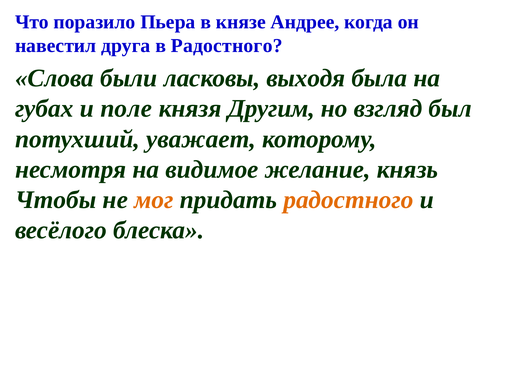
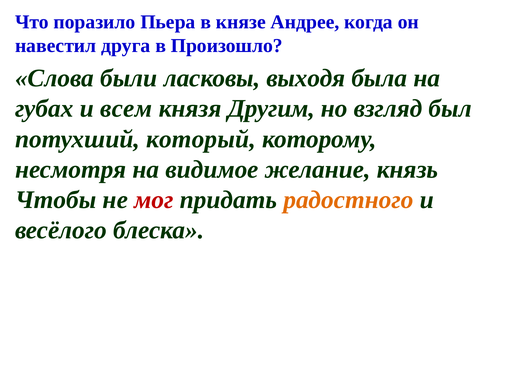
в Радостного: Радостного -> Произошло
поле: поле -> всем
уважает: уважает -> который
мог colour: orange -> red
